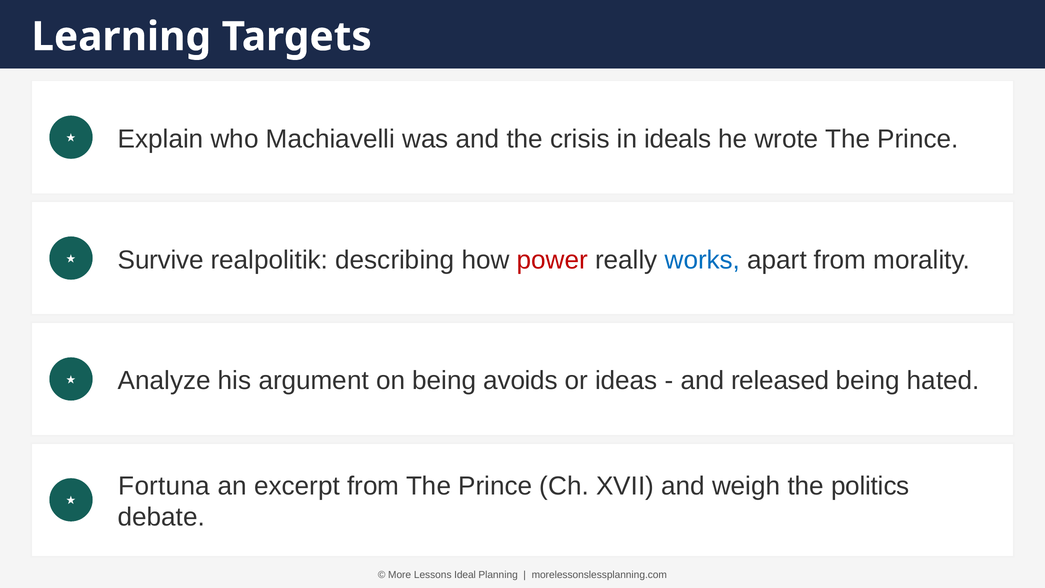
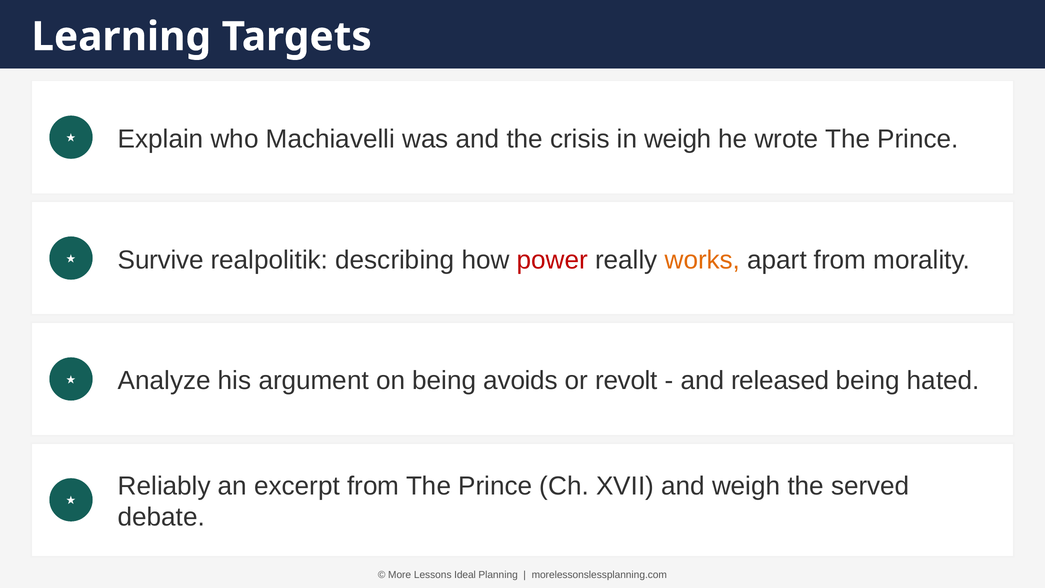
in ideals: ideals -> weigh
works colour: blue -> orange
ideas: ideas -> revolt
Fortuna: Fortuna -> Reliably
politics: politics -> served
